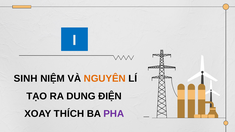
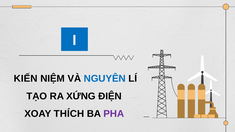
SINH: SINH -> KIẾN
NGUYÊN colour: orange -> blue
DUNG: DUNG -> XỨNG
